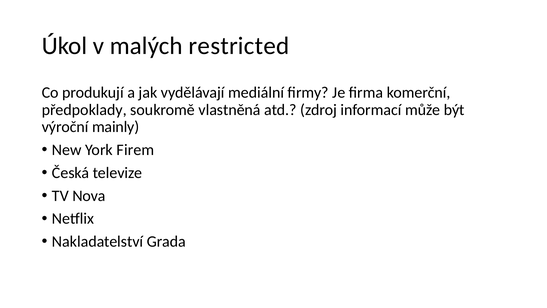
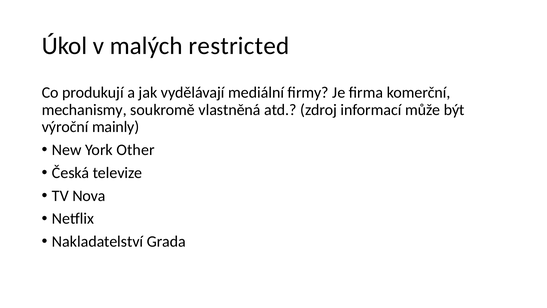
předpoklady: předpoklady -> mechanismy
Firem: Firem -> Other
